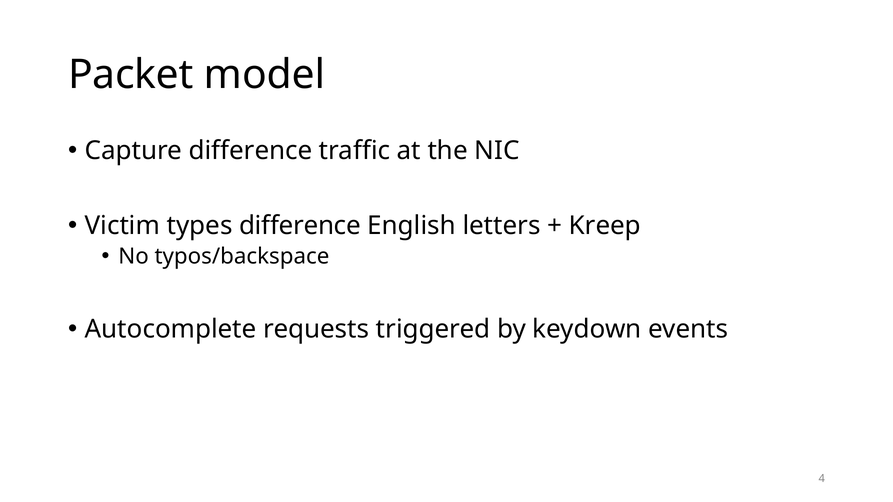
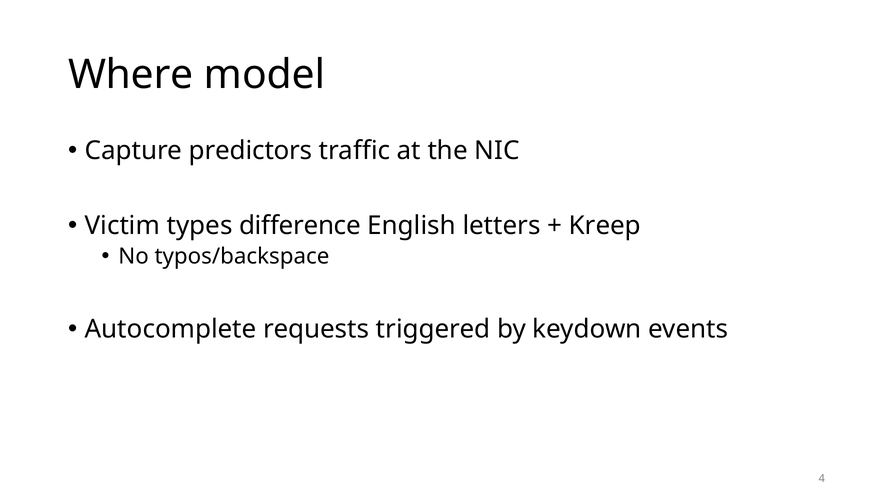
Packet: Packet -> Where
Capture difference: difference -> predictors
